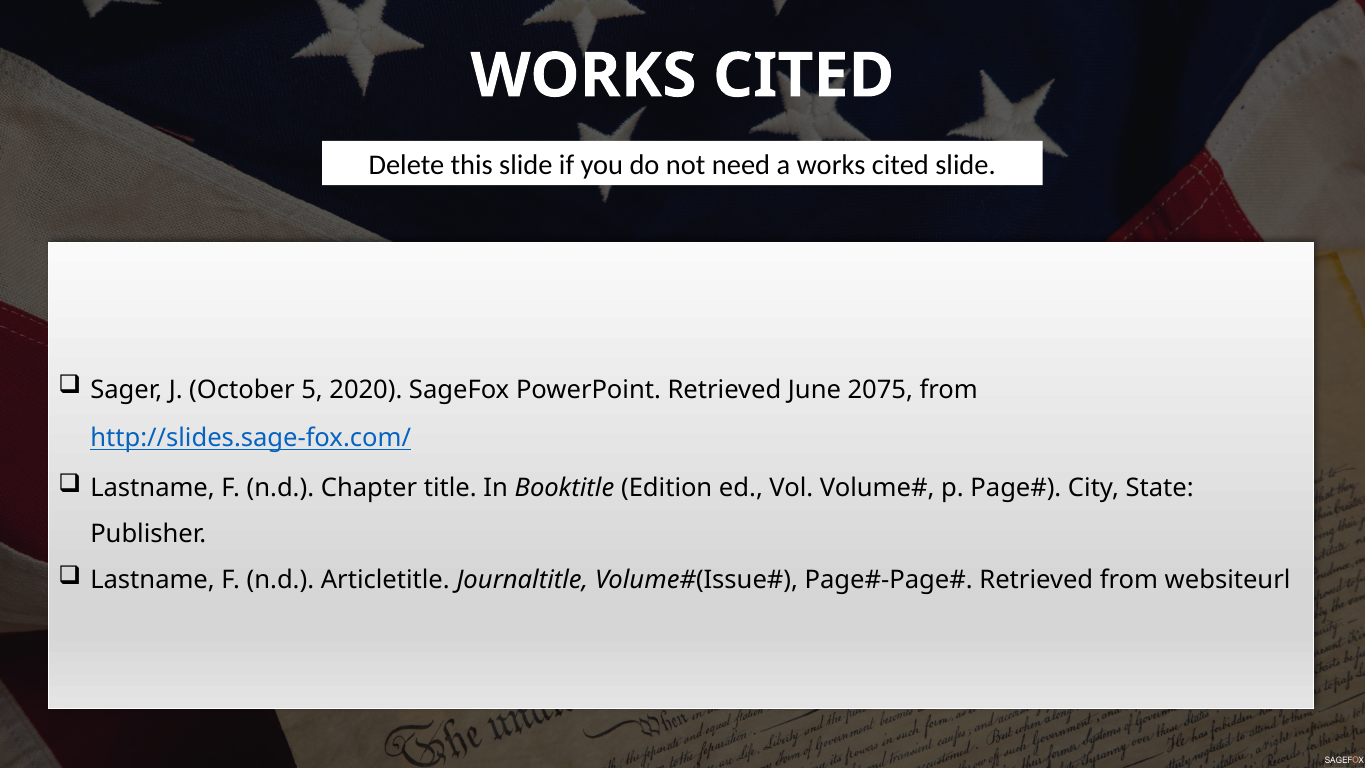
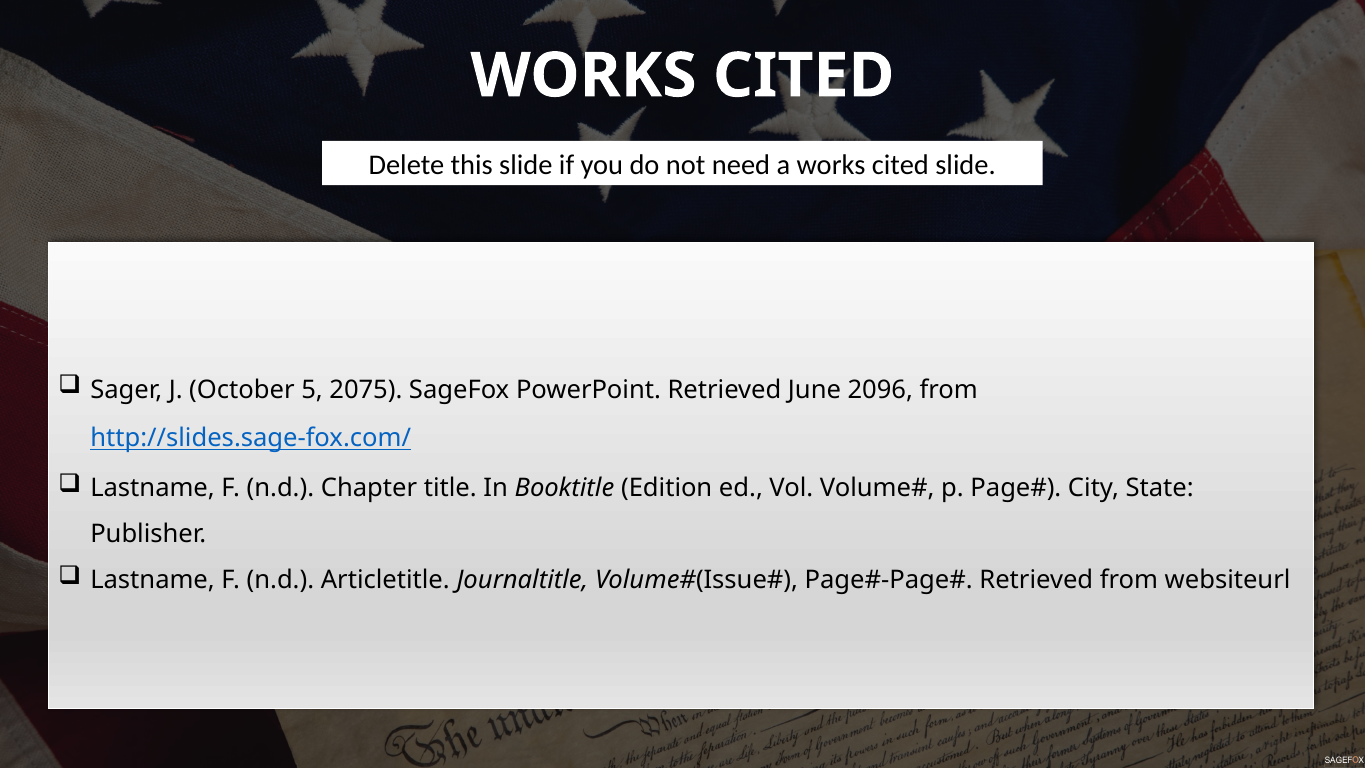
2020: 2020 -> 2075
2075: 2075 -> 2096
